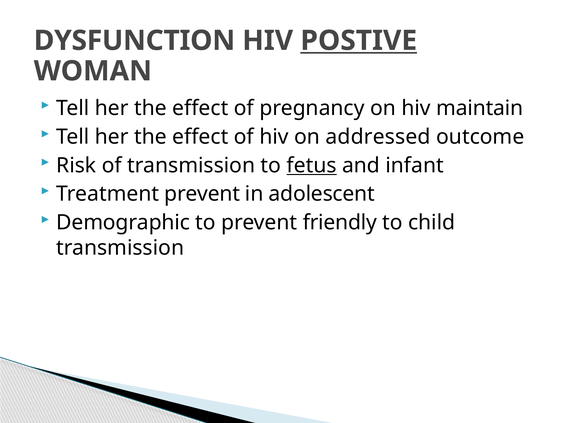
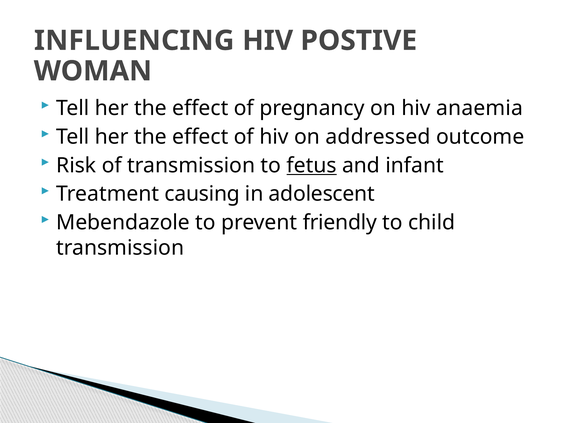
DYSFUNCTION: DYSFUNCTION -> INFLUENCING
POSTIVE underline: present -> none
maintain: maintain -> anaemia
Treatment prevent: prevent -> causing
Demographic: Demographic -> Mebendazole
